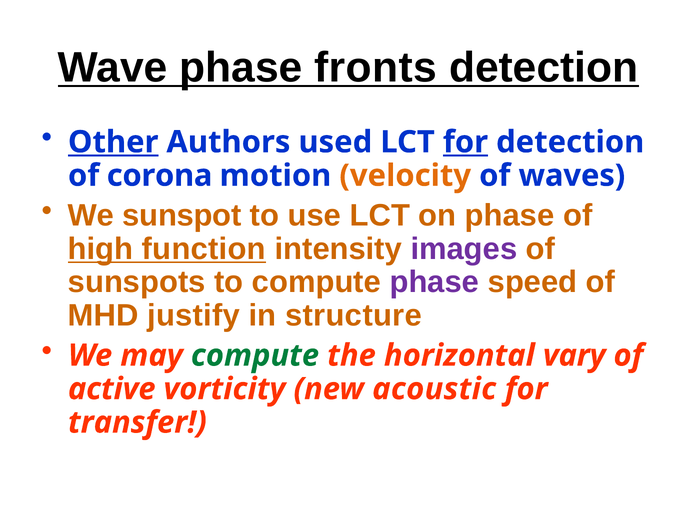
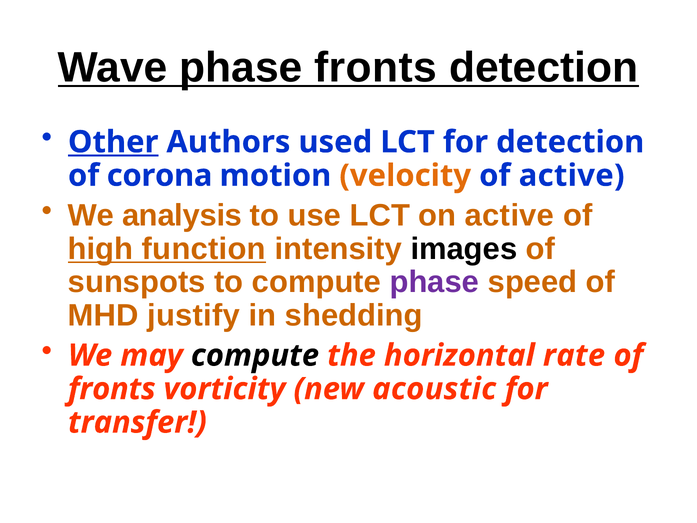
for at (465, 142) underline: present -> none
of waves: waves -> active
sunspot: sunspot -> analysis
on phase: phase -> active
images colour: purple -> black
structure: structure -> shedding
compute at (255, 355) colour: green -> black
vary: vary -> rate
active at (112, 389): active -> fronts
